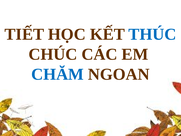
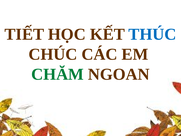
CHĂM colour: blue -> green
